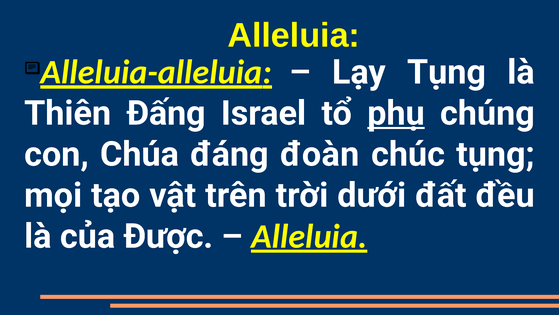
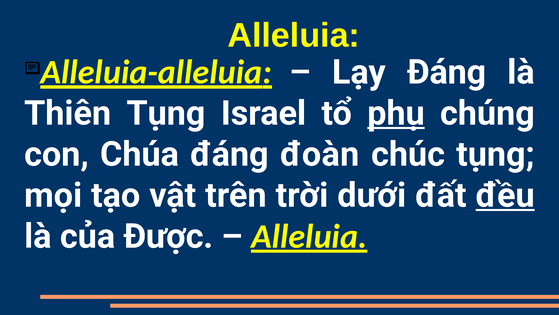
Lạy Tụng: Tụng -> Đáng
Thiên Đấng: Đấng -> Tụng
đều underline: none -> present
